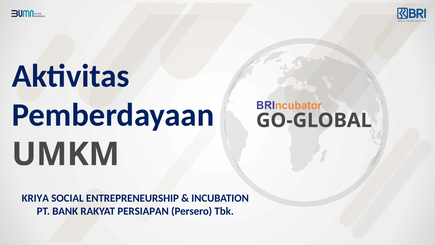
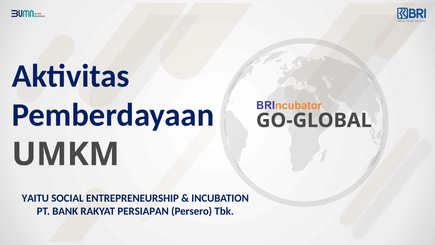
KRIYA: KRIYA -> YAITU
